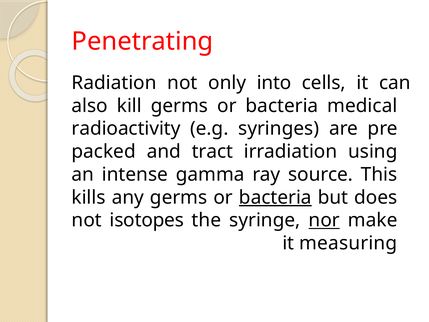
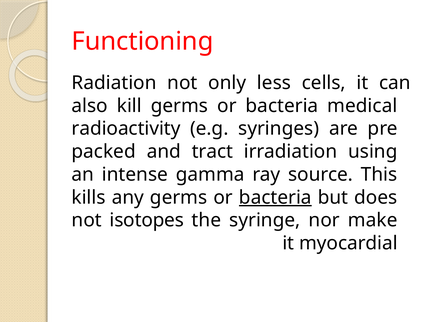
Penetrating: Penetrating -> Functioning
into: into -> less
nor underline: present -> none
measuring: measuring -> myocardial
